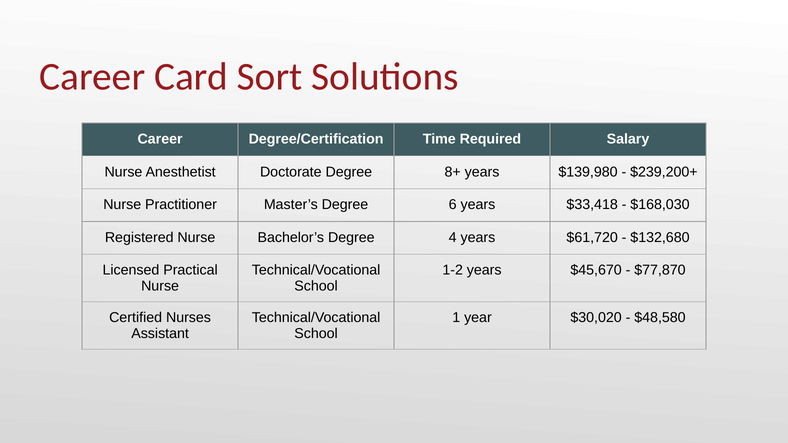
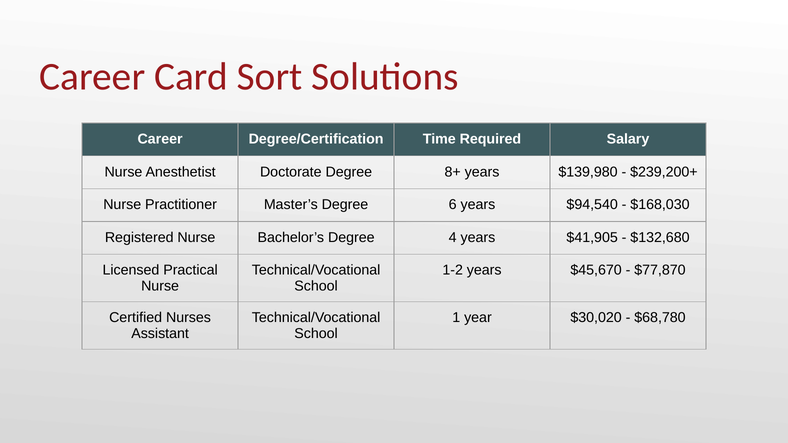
$33,418: $33,418 -> $94,540
$61,720: $61,720 -> $41,905
$48,580: $48,580 -> $68,780
